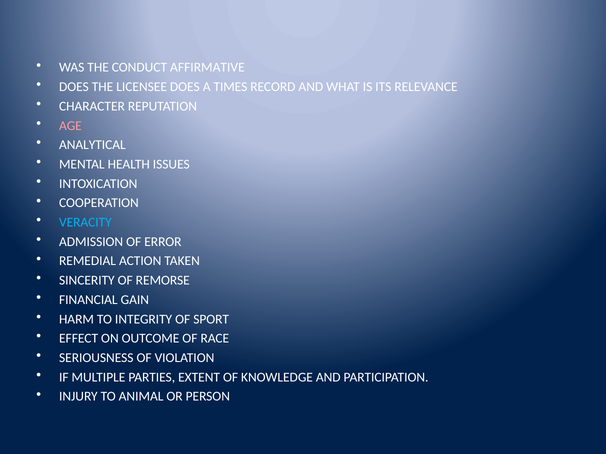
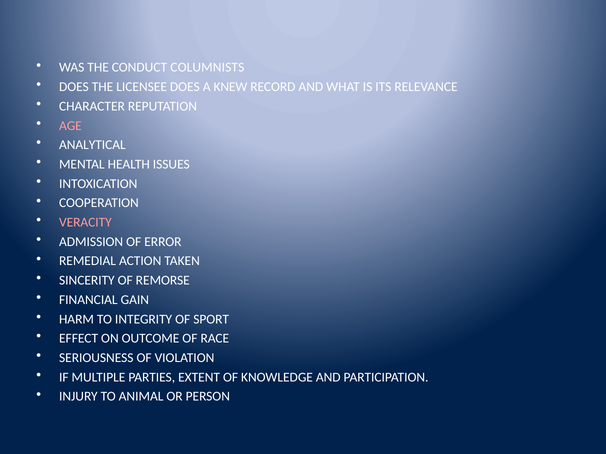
AFFIRMATIVE: AFFIRMATIVE -> COLUMNISTS
TIMES: TIMES -> KNEW
VERACITY colour: light blue -> pink
